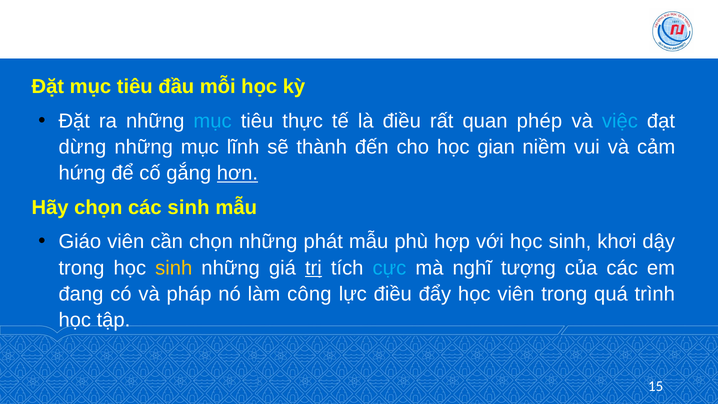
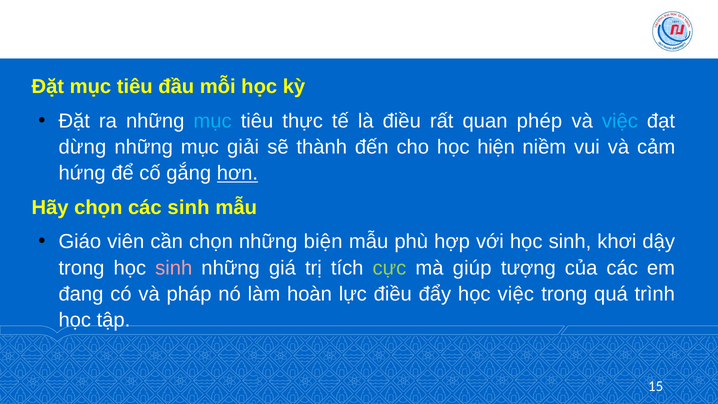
lĩnh: lĩnh -> giải
gian: gian -> hiện
phát: phát -> biện
sinh at (174, 268) colour: yellow -> pink
trị underline: present -> none
cực colour: light blue -> light green
nghĩ: nghĩ -> giúp
công: công -> hoàn
học viên: viên -> việc
